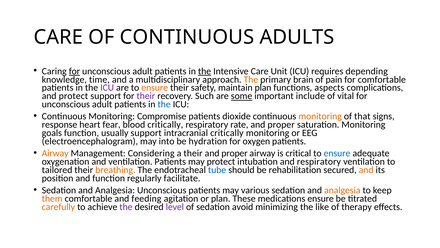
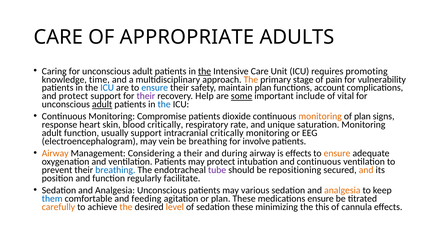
OF CONTINUOUS: CONTINUOUS -> APPROPRIATE
for at (74, 71) underline: present -> none
depending: depending -> promoting
brain: brain -> stage
for comfortable: comfortable -> vulnerability
ICU at (107, 88) colour: purple -> blue
ensure at (155, 88) colour: orange -> blue
aspects: aspects -> account
Such: Such -> Help
adult at (102, 104) underline: none -> present
of that: that -> plan
fear: fear -> skin
rate and proper: proper -> unique
goals at (52, 133): goals -> adult
into: into -> vein
be hydration: hydration -> breathing
oxygen: oxygen -> involve
proper at (235, 153): proper -> during
is critical: critical -> effects
ensure at (337, 153) colour: blue -> orange
and respiratory: respiratory -> continuous
tailored: tailored -> prevent
breathing at (115, 170) colour: orange -> blue
tube colour: blue -> purple
rehabilitation: rehabilitation -> repositioning
them colour: orange -> blue
the at (126, 207) colour: purple -> orange
level colour: purple -> orange
sedation avoid: avoid -> these
like: like -> this
therapy: therapy -> cannula
